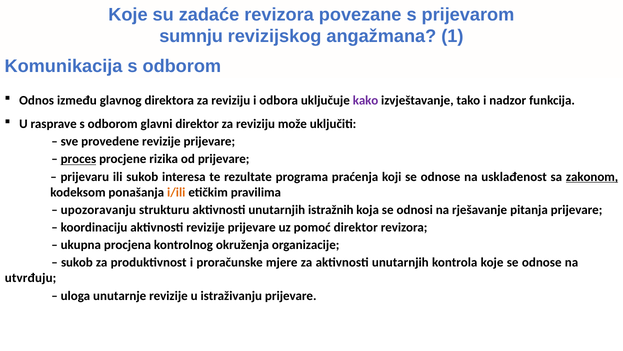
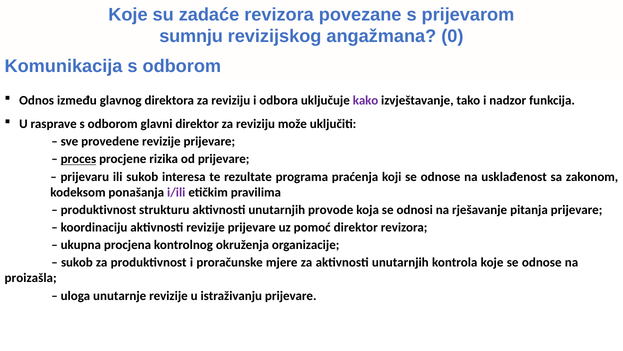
1: 1 -> 0
zakonom underline: present -> none
i/ili colour: orange -> purple
upozoravanju at (98, 210): upozoravanju -> produktivnost
istražnih: istražnih -> provode
utvrđuju: utvrđuju -> proizašla
